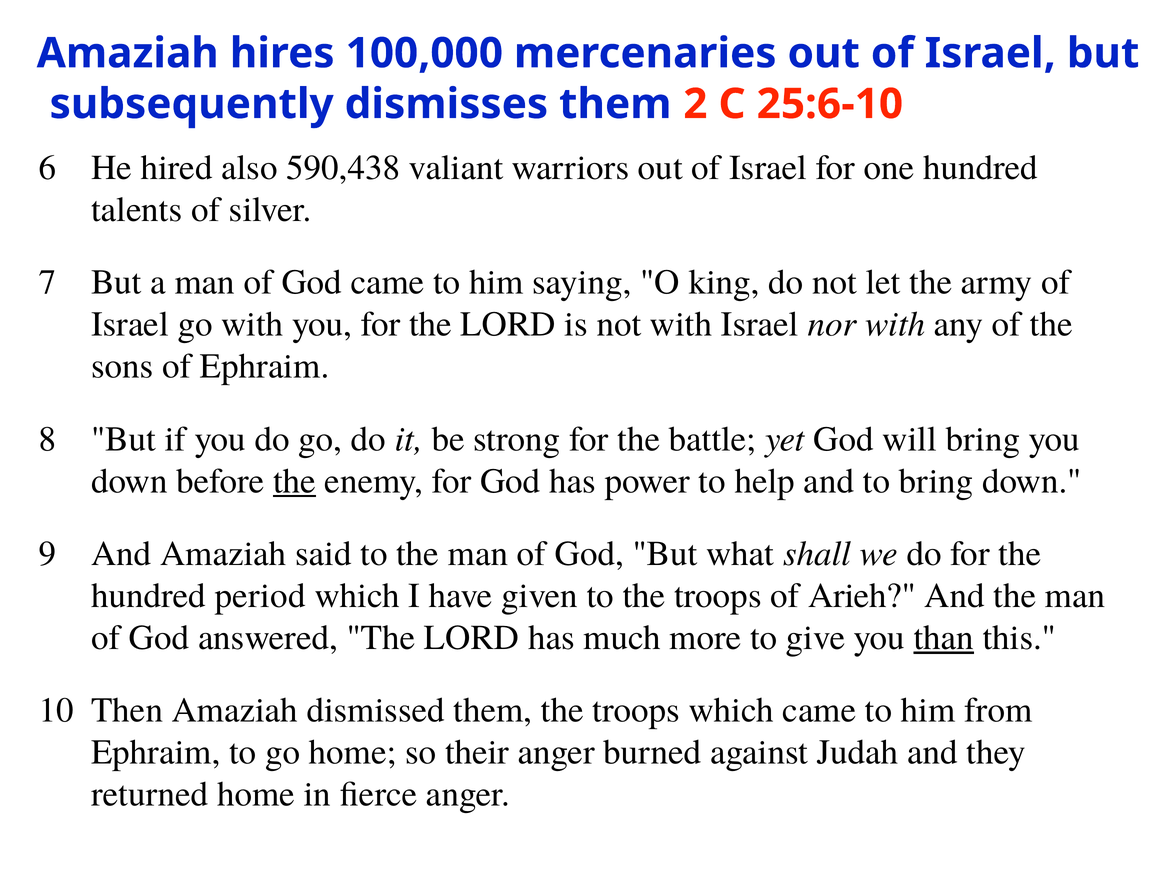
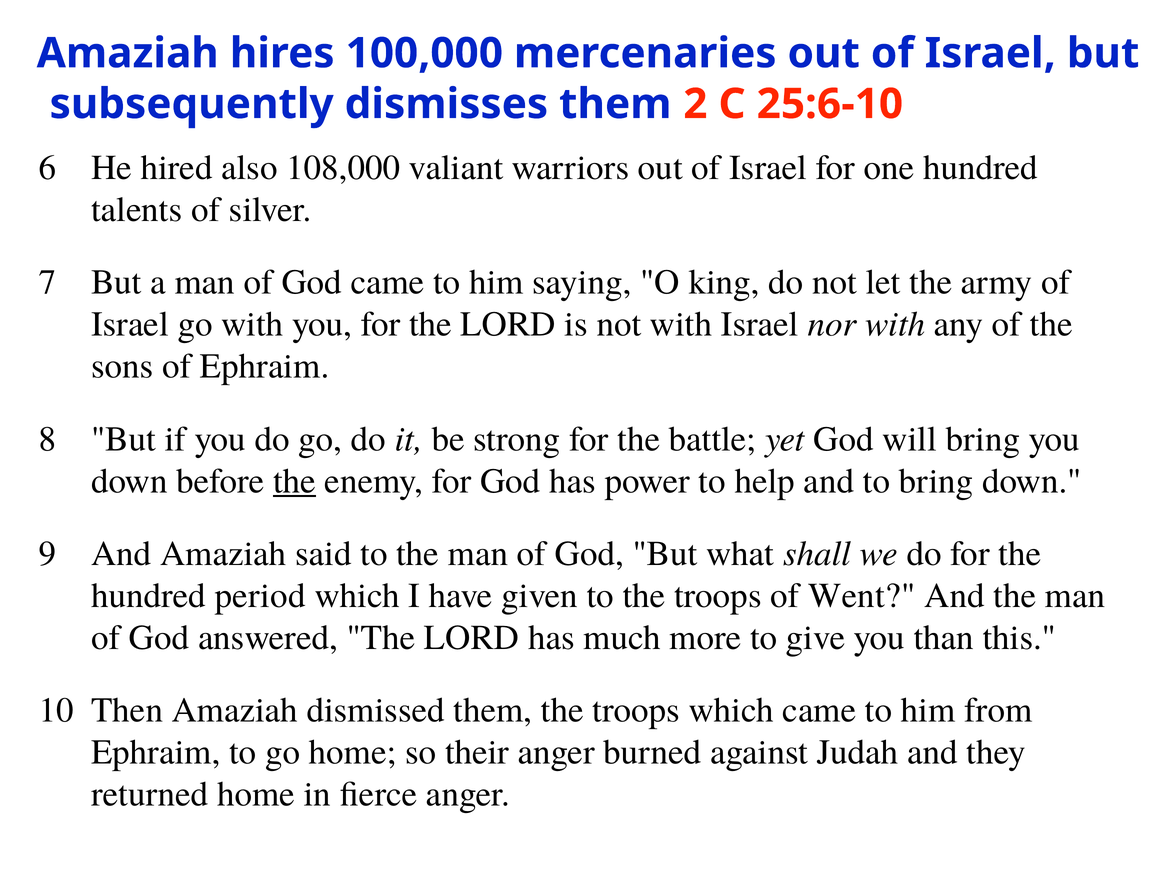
590,438: 590,438 -> 108,000
Arieh: Arieh -> Went
than underline: present -> none
